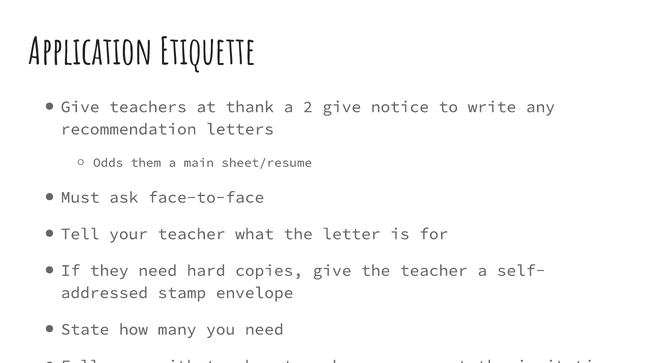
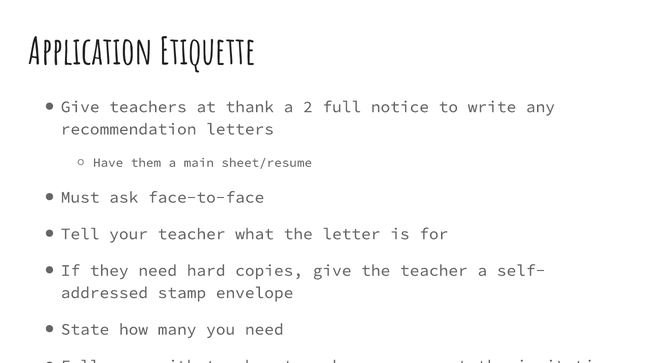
2 give: give -> full
Odds: Odds -> Have
